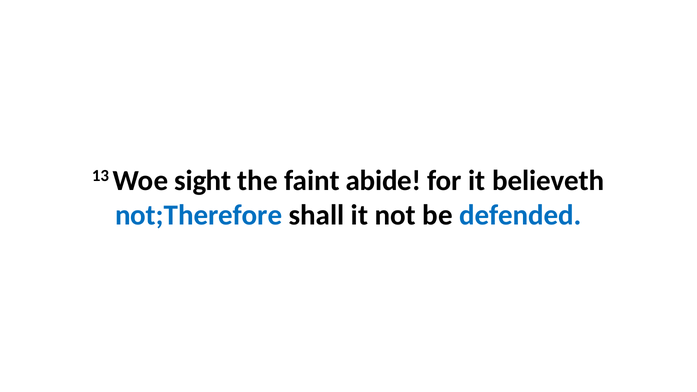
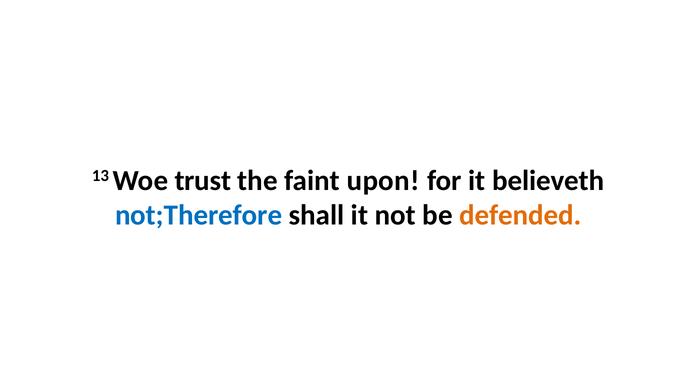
sight: sight -> trust
abide: abide -> upon
defended colour: blue -> orange
